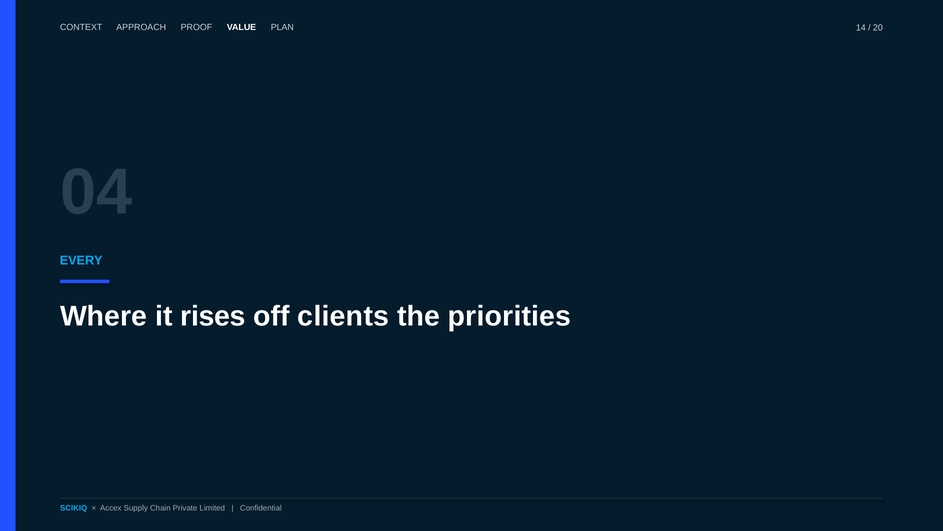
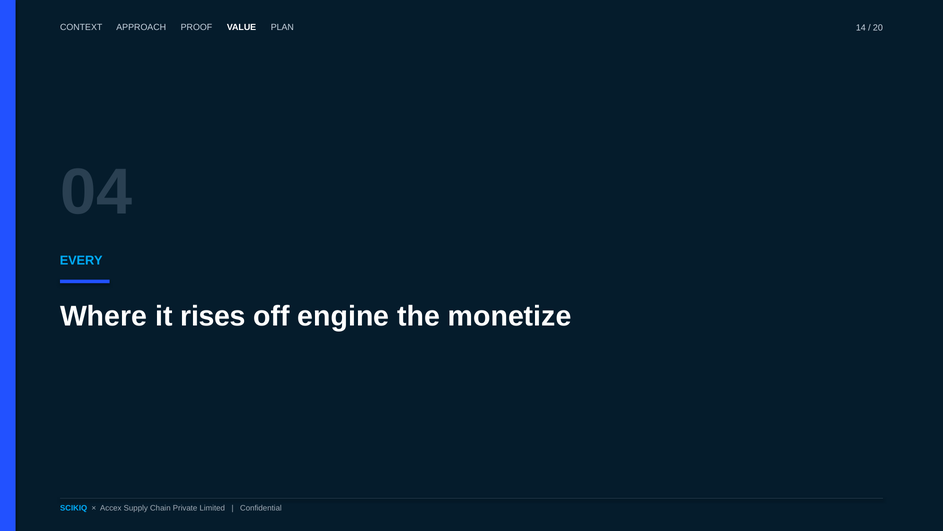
clients: clients -> engine
priorities: priorities -> monetize
